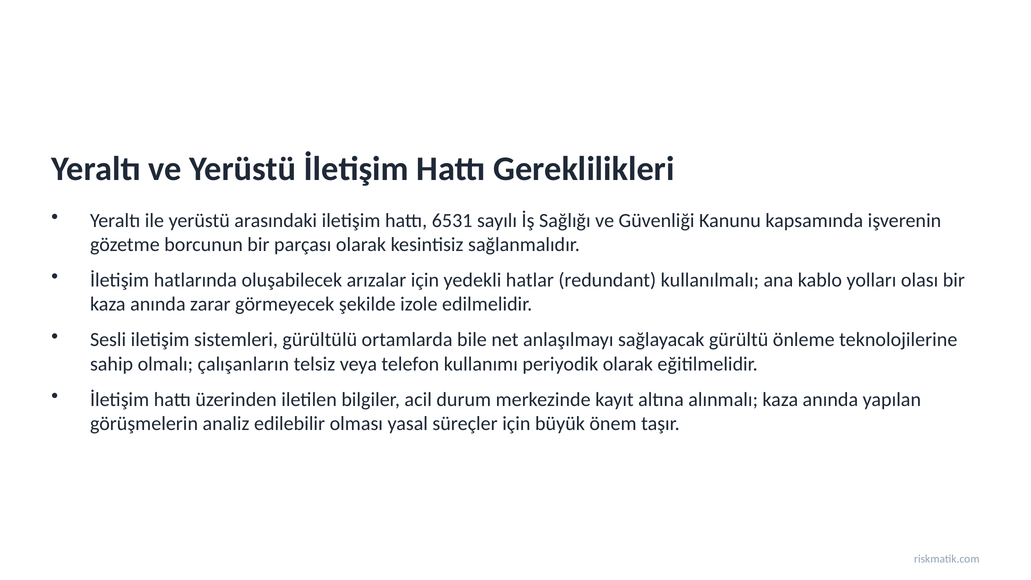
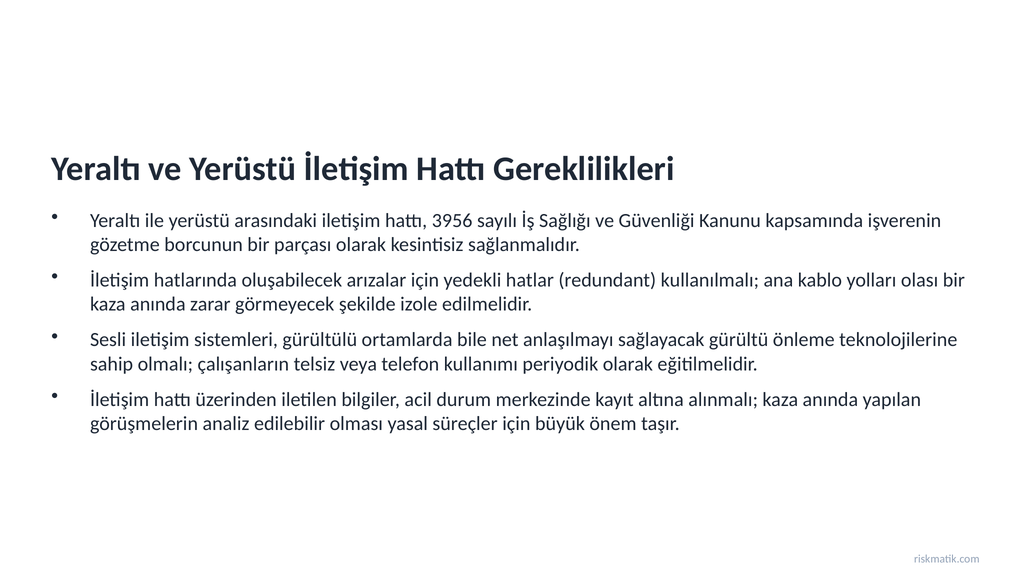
6531: 6531 -> 3956
